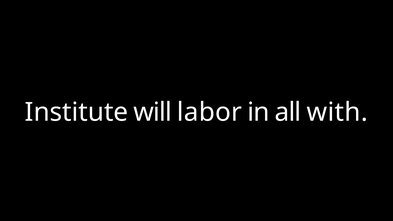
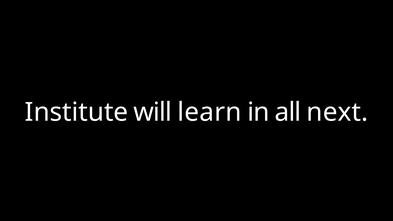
labor: labor -> learn
with: with -> next
